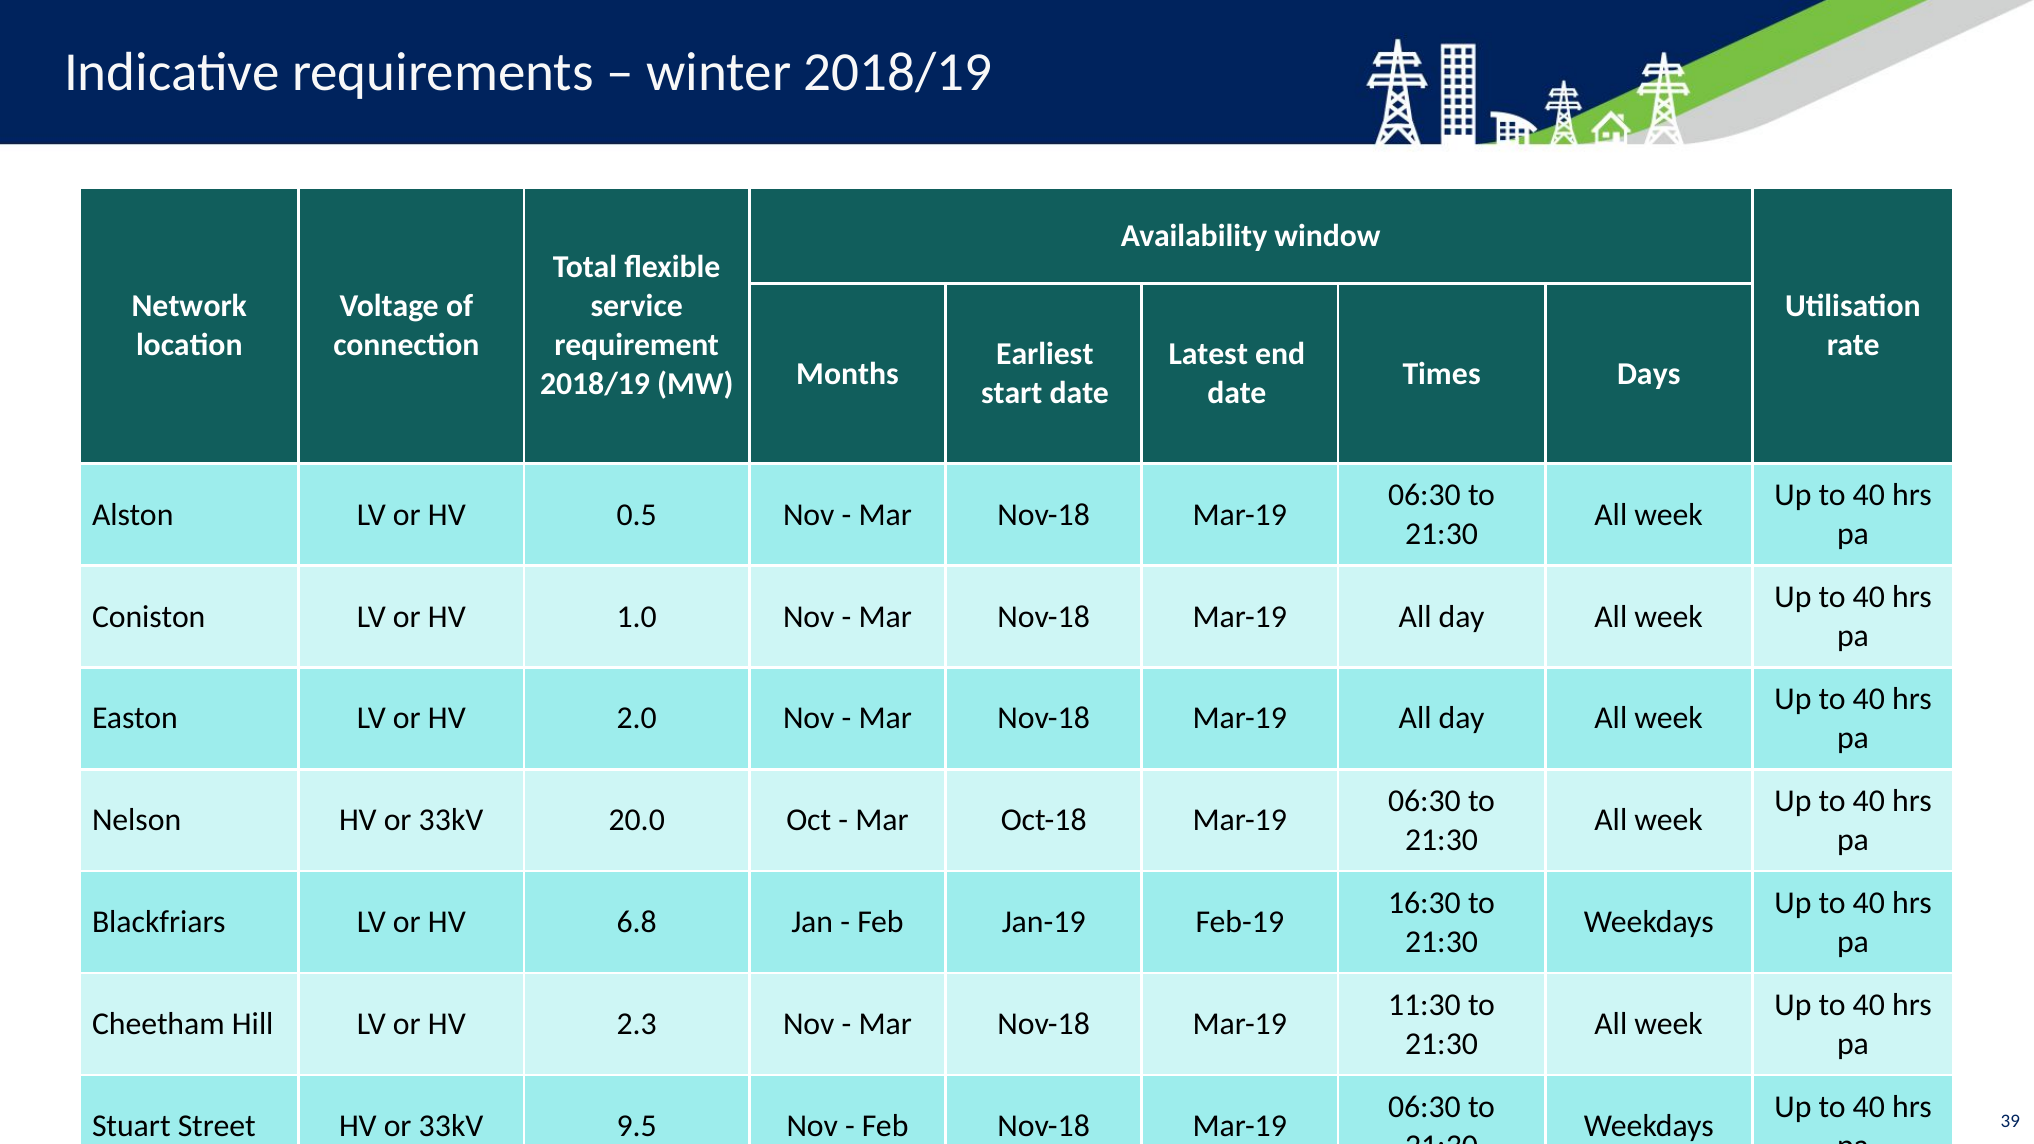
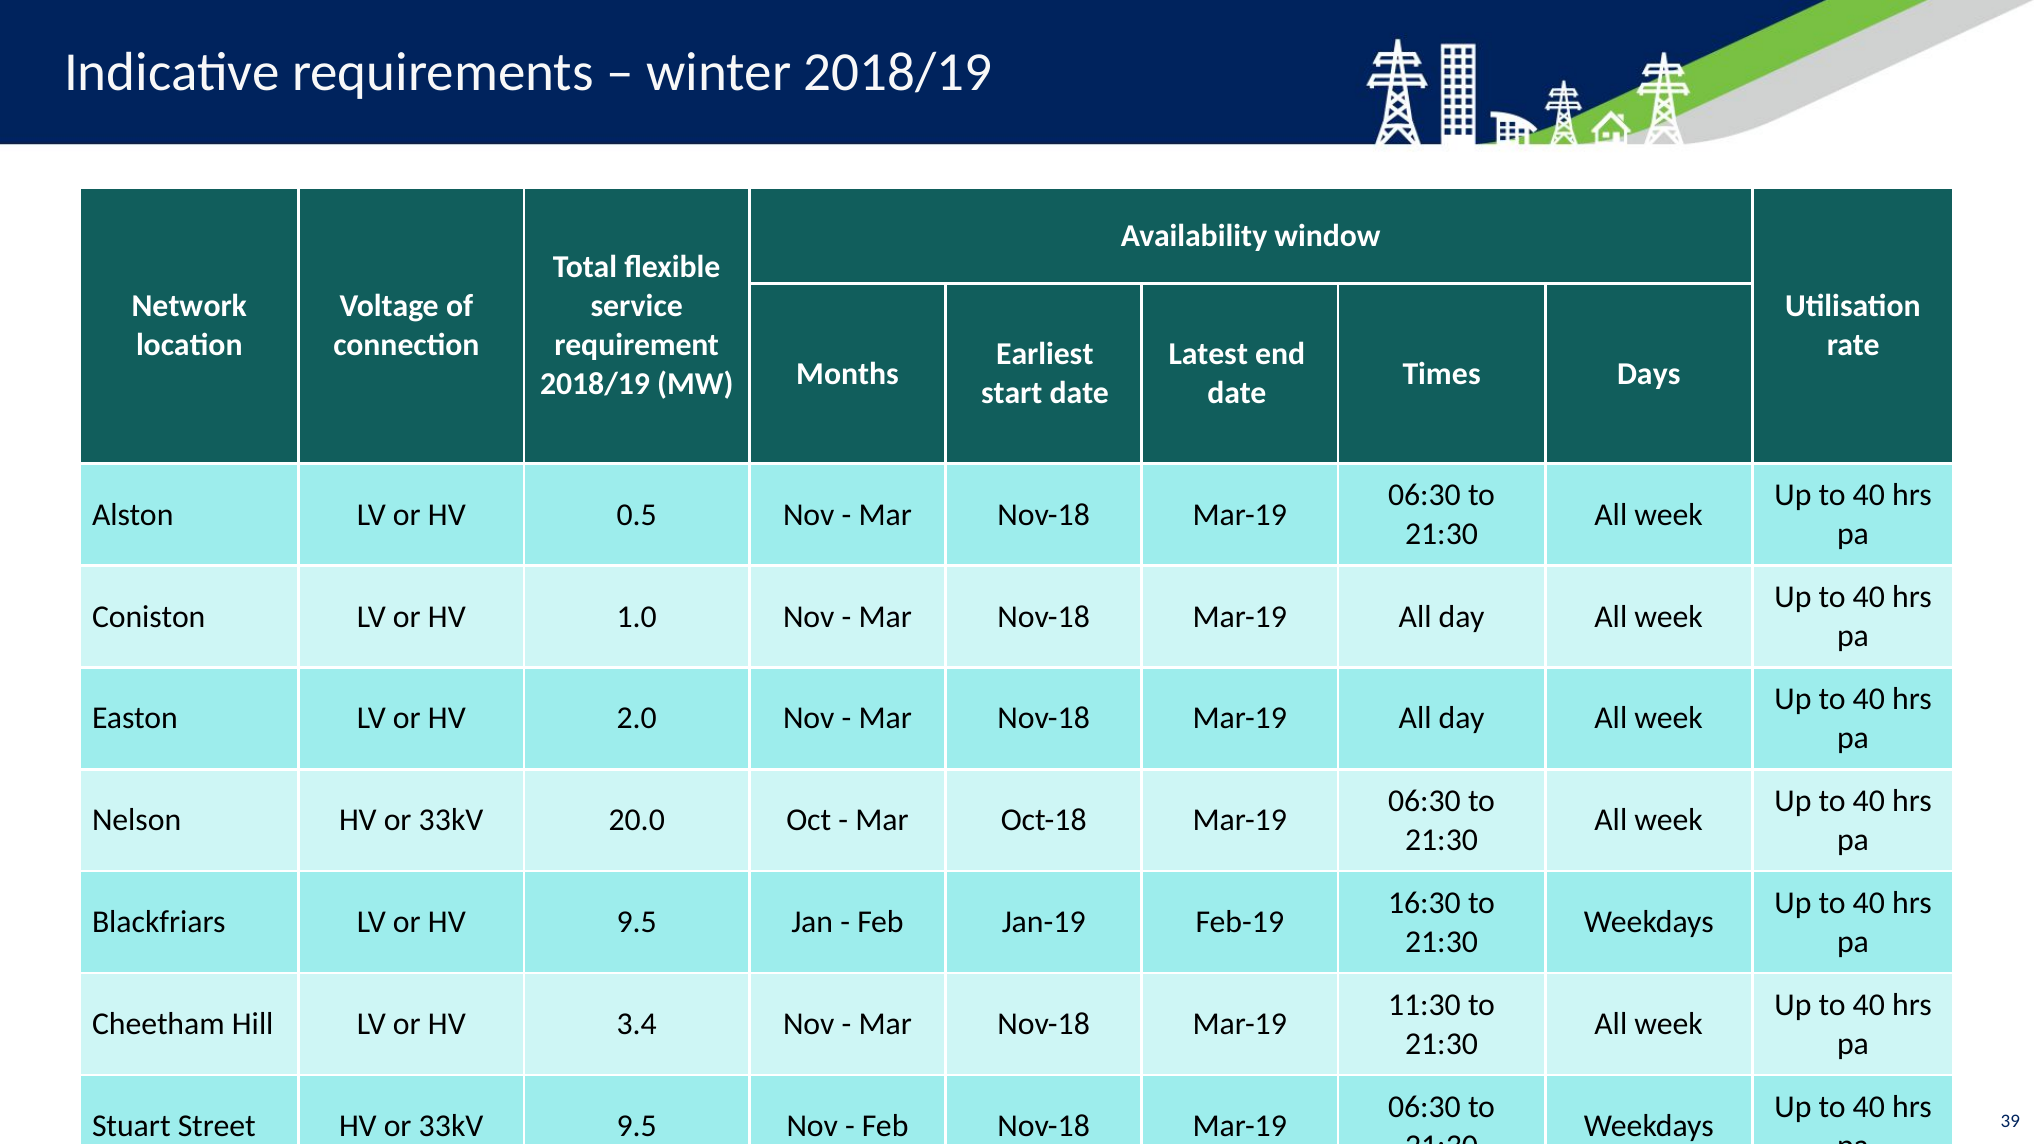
HV 6.8: 6.8 -> 9.5
2.3: 2.3 -> 3.4
